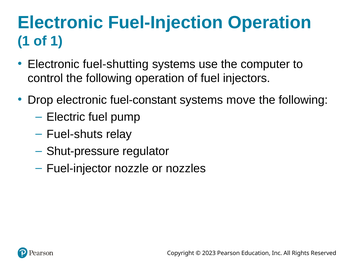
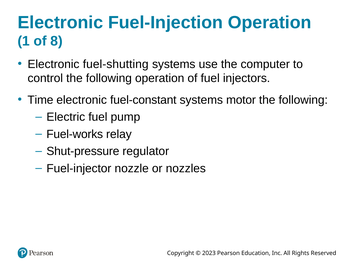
of 1: 1 -> 8
Drop: Drop -> Time
move: move -> motor
Fuel-shuts: Fuel-shuts -> Fuel-works
